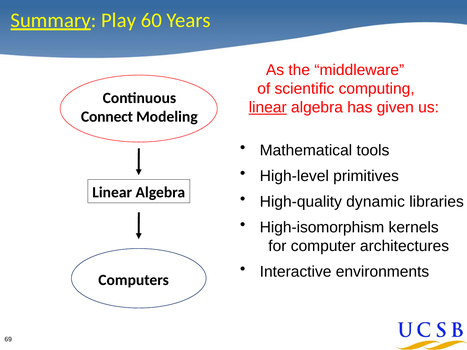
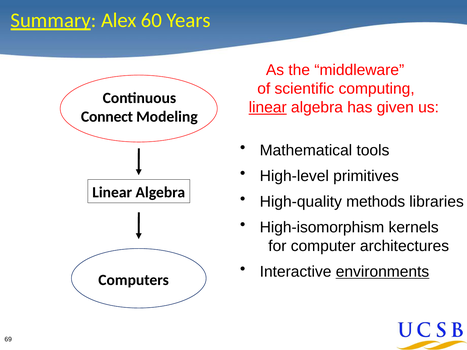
Play: Play -> Alex
dynamic: dynamic -> methods
environments underline: none -> present
